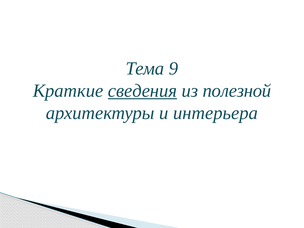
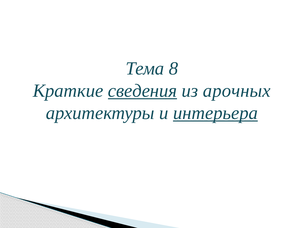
9: 9 -> 8
полезной: полезной -> арочных
интерьера underline: none -> present
